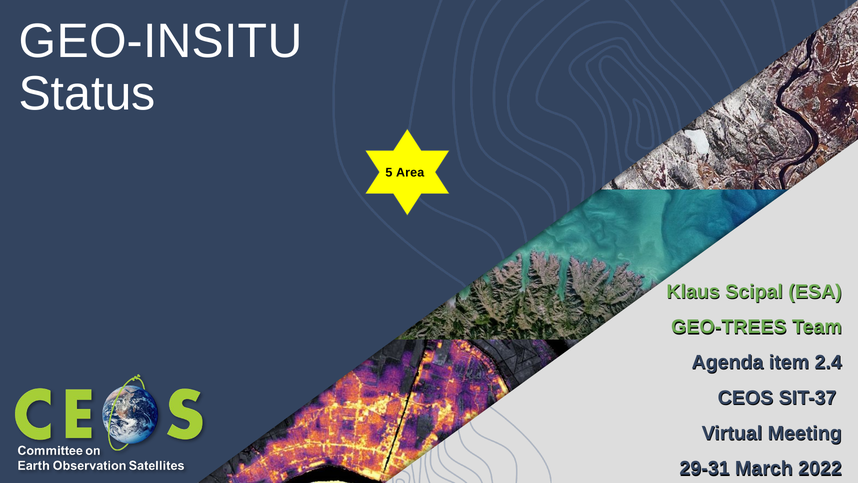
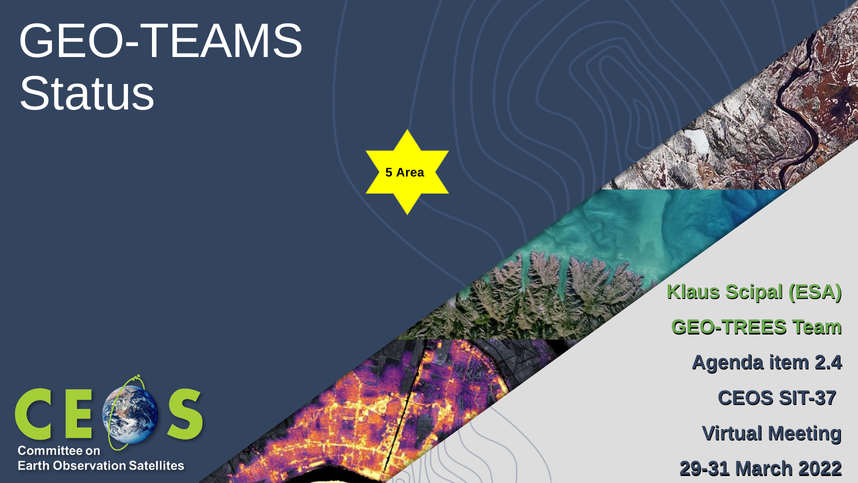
GEO-INSITU: GEO-INSITU -> GEO-TEAMS
